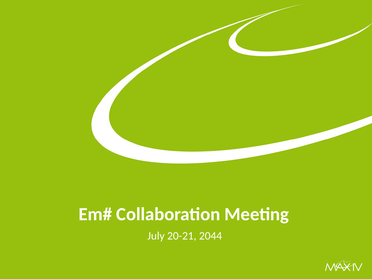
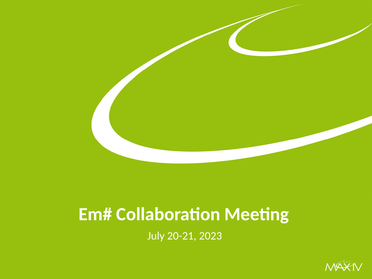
2044: 2044 -> 2023
